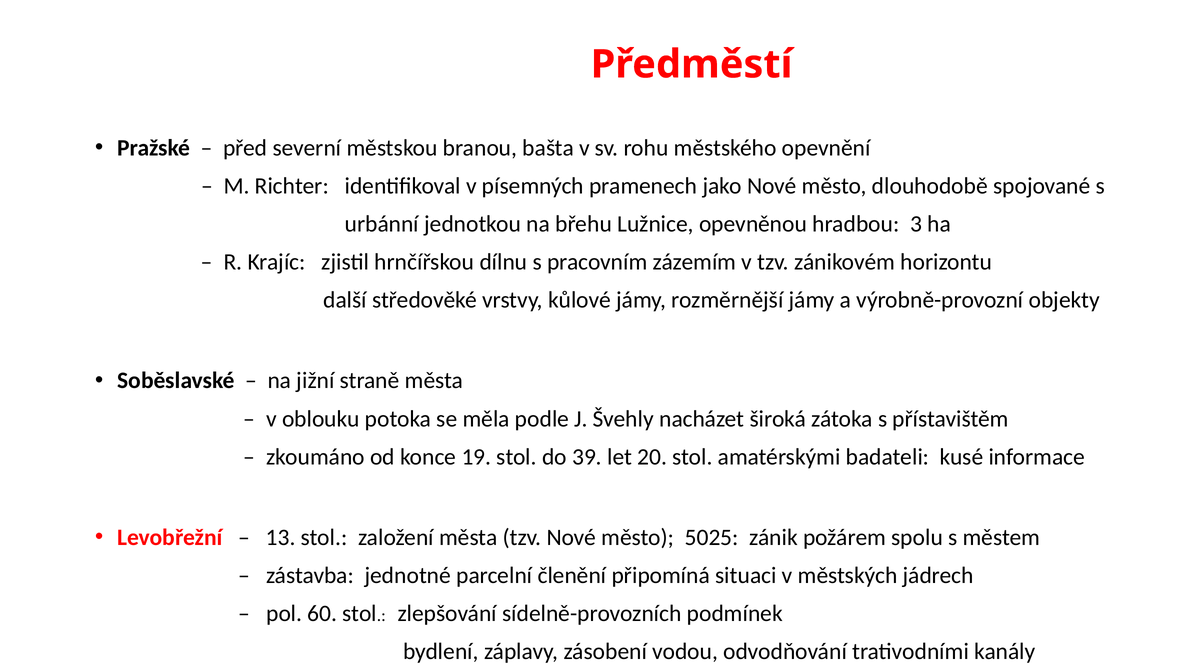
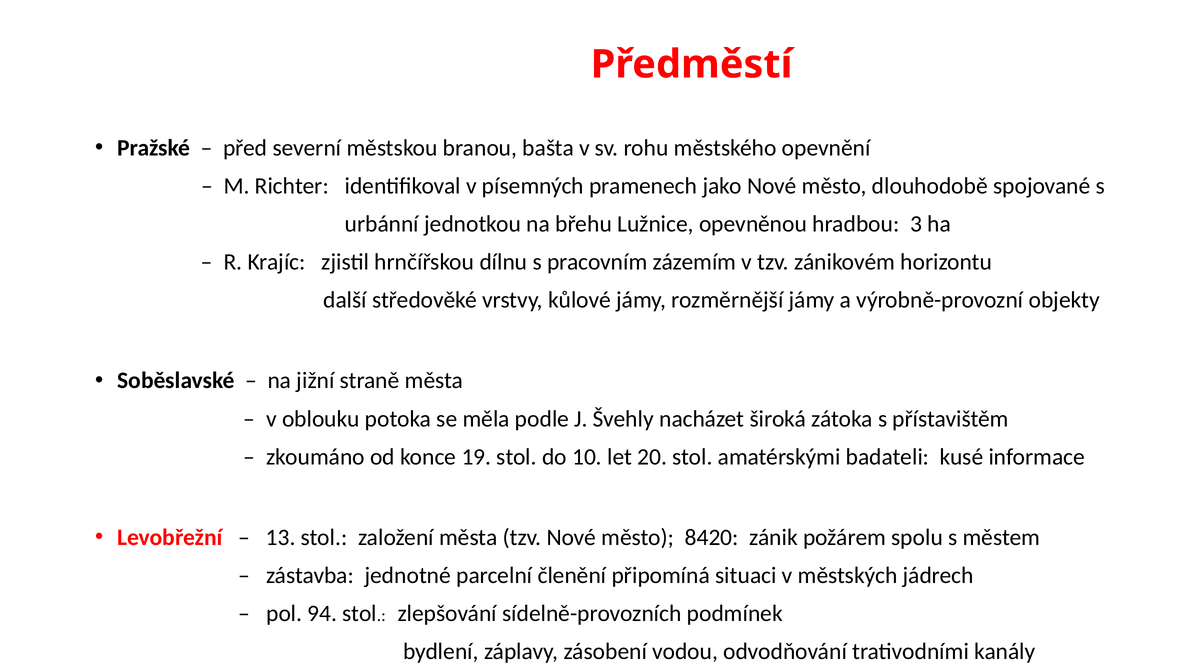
39: 39 -> 10
5025: 5025 -> 8420
60: 60 -> 94
